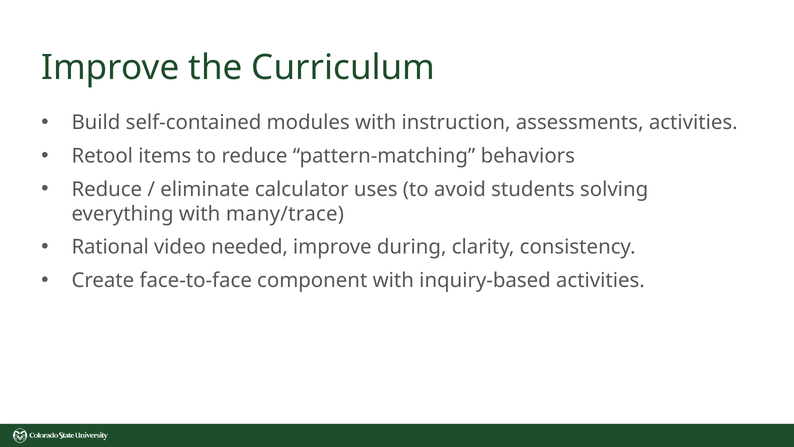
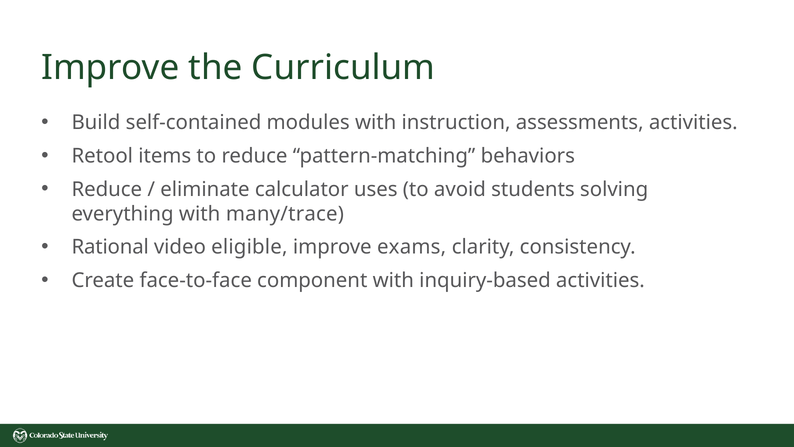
needed: needed -> eligible
during: during -> exams
